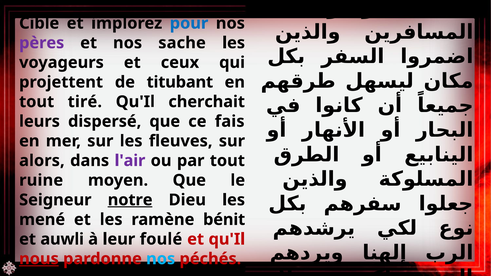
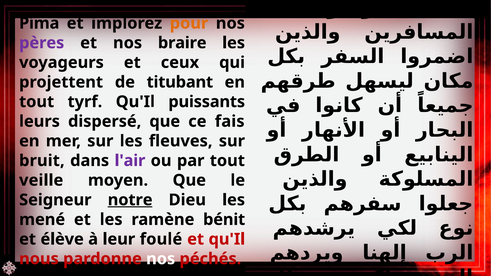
Cible: Cible -> Pima
pour colour: blue -> orange
sache: sache -> braire
tiré: tiré -> tyrf
cherchait: cherchait -> puissants
alors: alors -> bruit
ruine: ruine -> veille
auwli: auwli -> élève
nous underline: present -> none
nos at (161, 259) colour: light blue -> white
